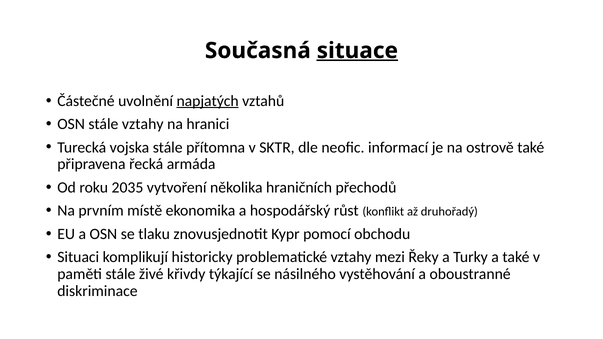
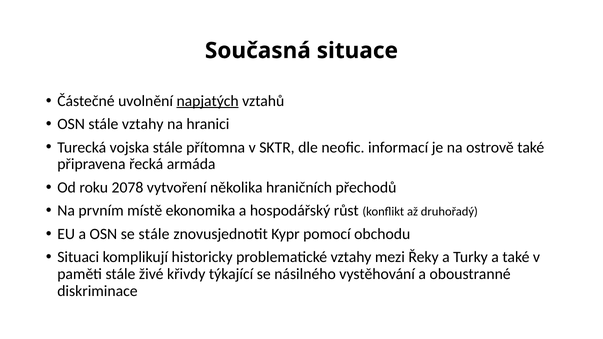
situace underline: present -> none
2035: 2035 -> 2078
se tlaku: tlaku -> stále
